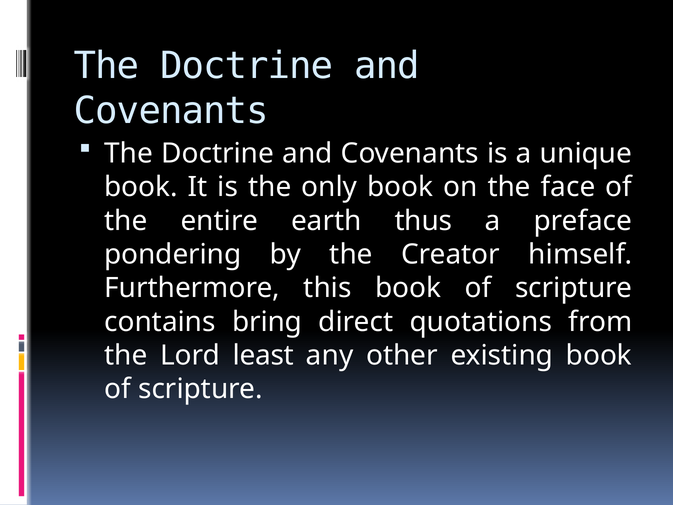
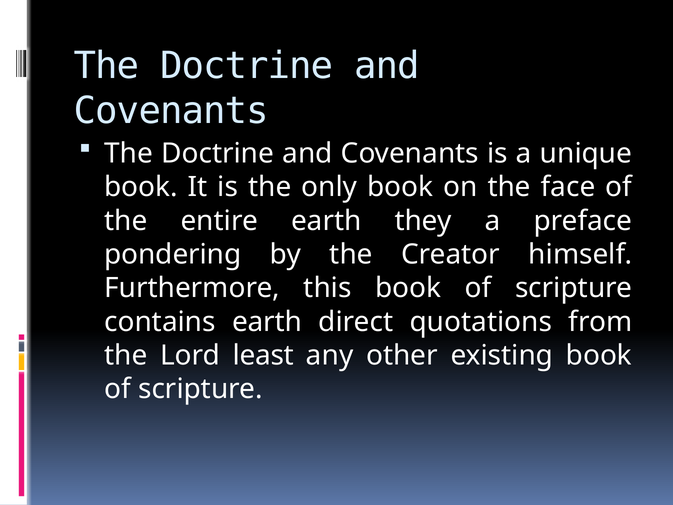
thus: thus -> they
contains bring: bring -> earth
